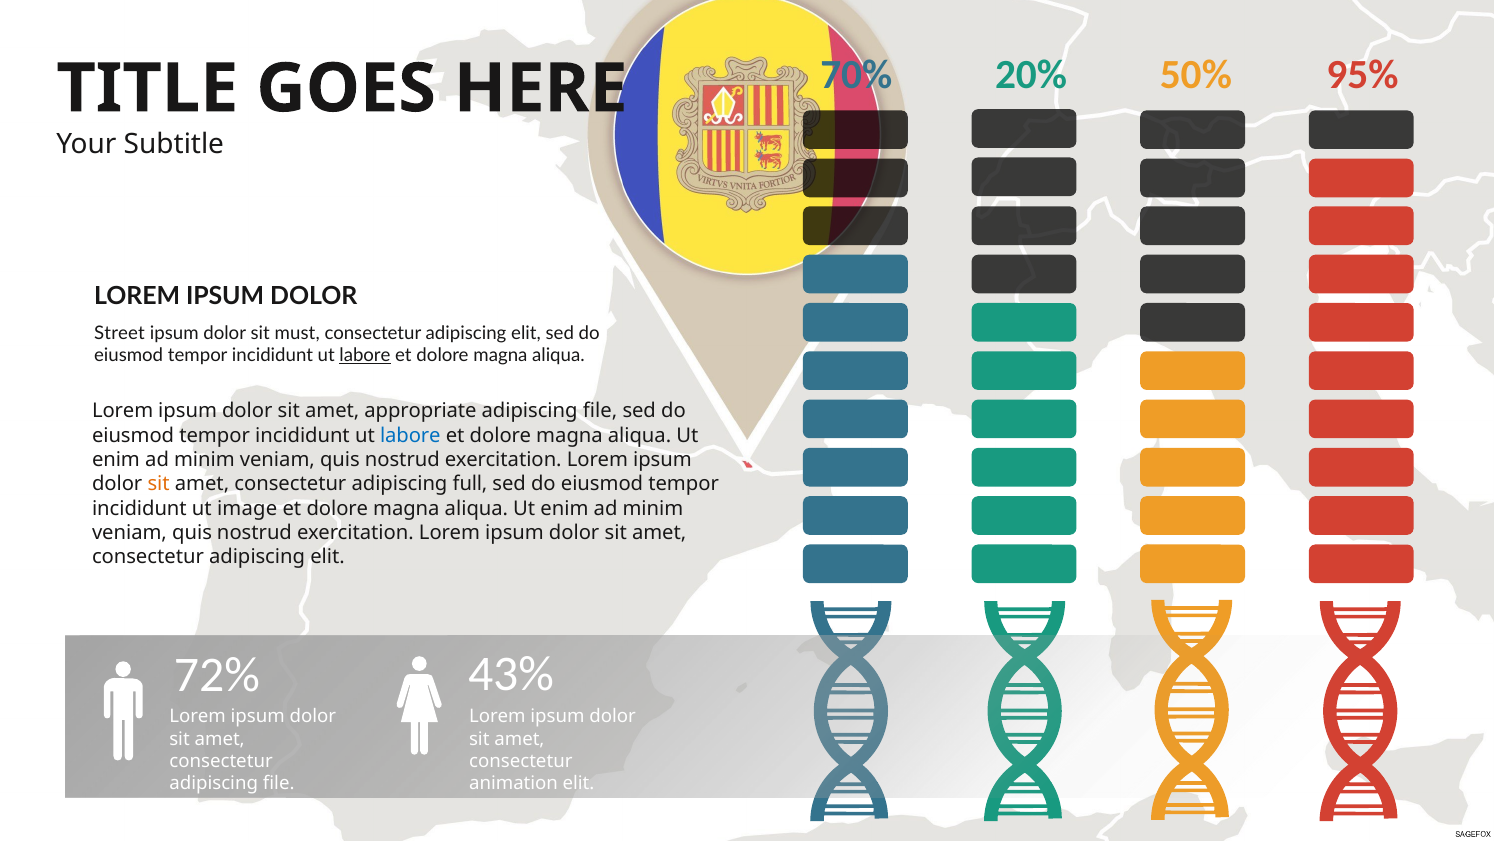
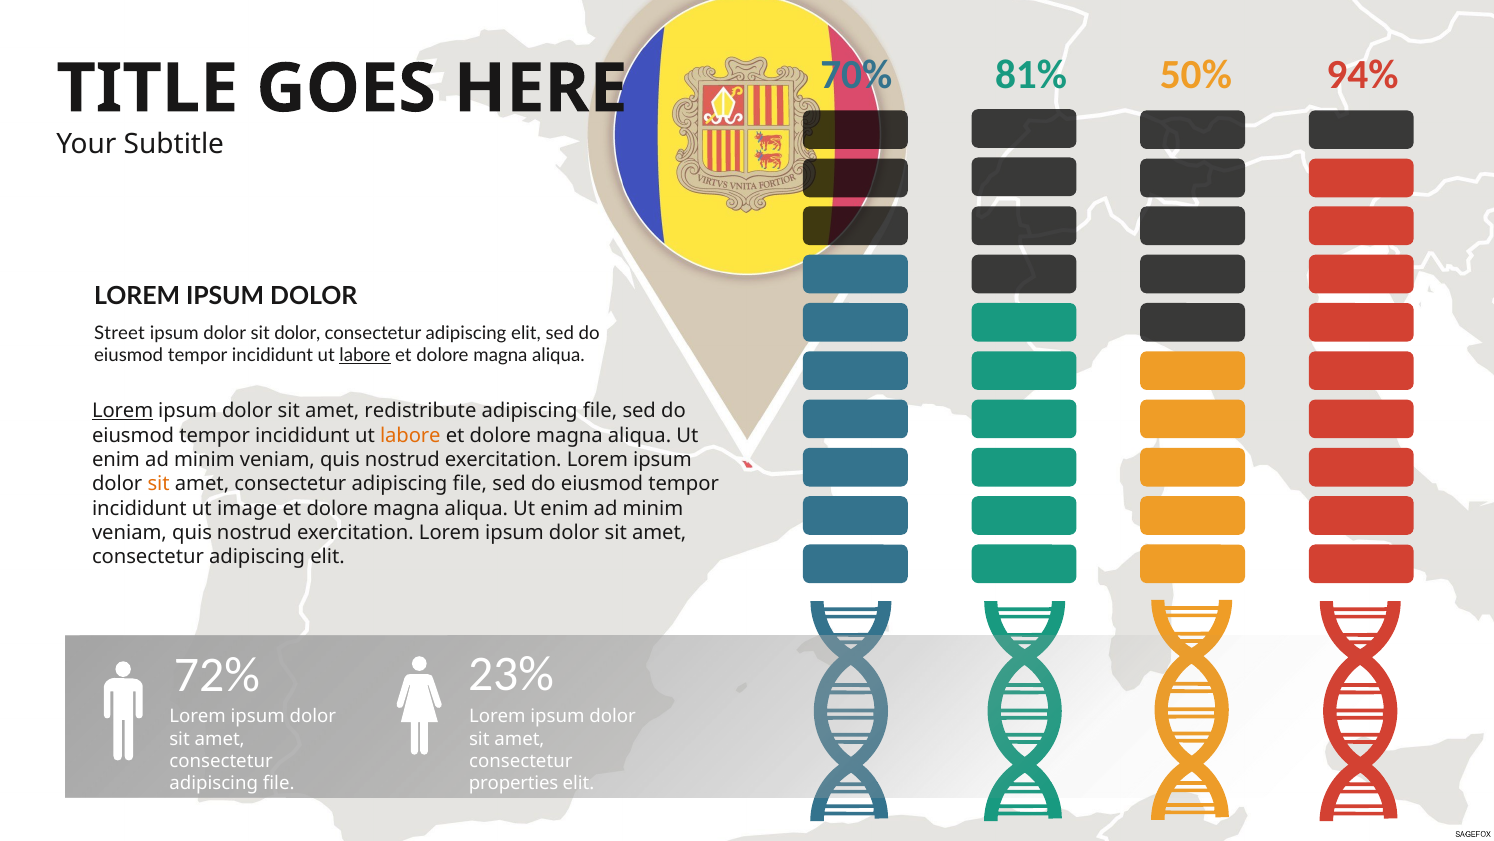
20%: 20% -> 81%
95%: 95% -> 94%
sit must: must -> dolor
Lorem at (123, 411) underline: none -> present
appropriate: appropriate -> redistribute
labore at (410, 435) colour: blue -> orange
full at (470, 484): full -> file
43%: 43% -> 23%
animation: animation -> properties
